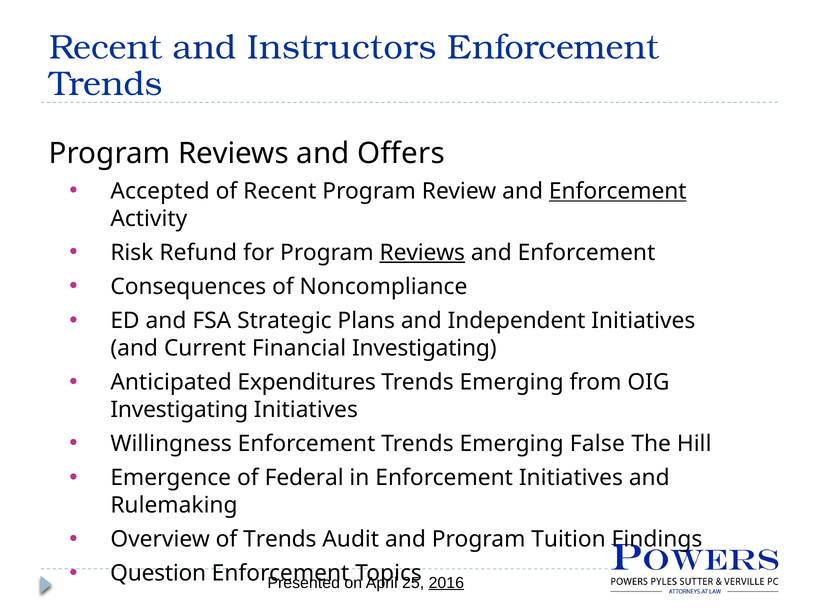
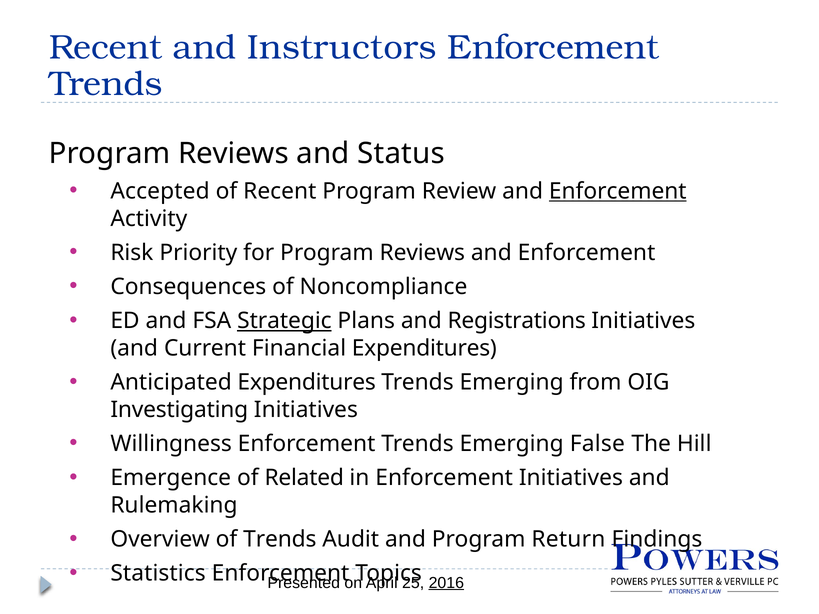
Offers: Offers -> Status
Refund: Refund -> Priority
Reviews at (422, 253) underline: present -> none
Strategic underline: none -> present
Independent: Independent -> Registrations
Financial Investigating: Investigating -> Expenditures
Federal: Federal -> Related
Tuition: Tuition -> Return
Question: Question -> Statistics
